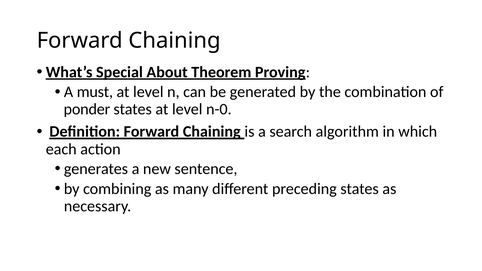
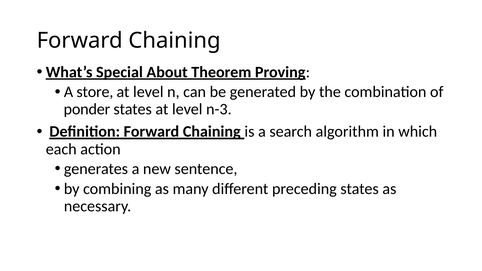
must: must -> store
n-0: n-0 -> n-3
